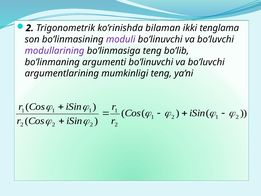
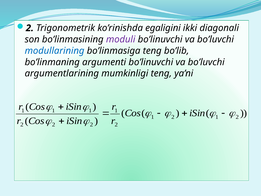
bilaman: bilaman -> egaligini
tenglama: tenglama -> diagonali
modullarining colour: purple -> blue
